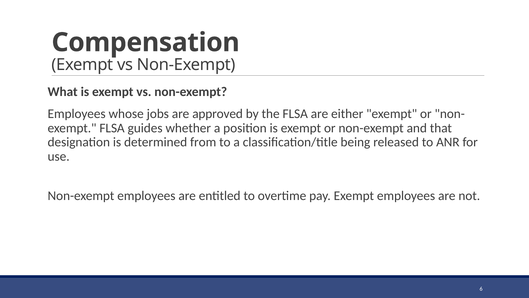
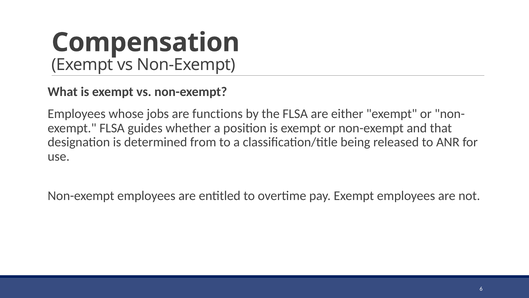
approved: approved -> functions
